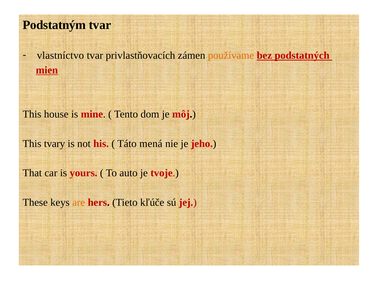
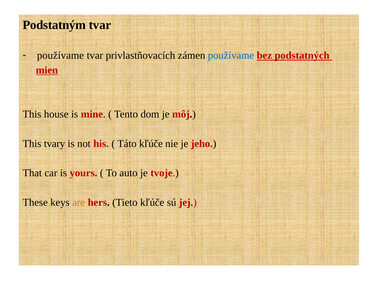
vlastníctvo at (60, 56): vlastníctvo -> používame
používame at (231, 56) colour: orange -> blue
Táto mená: mená -> kľúče
